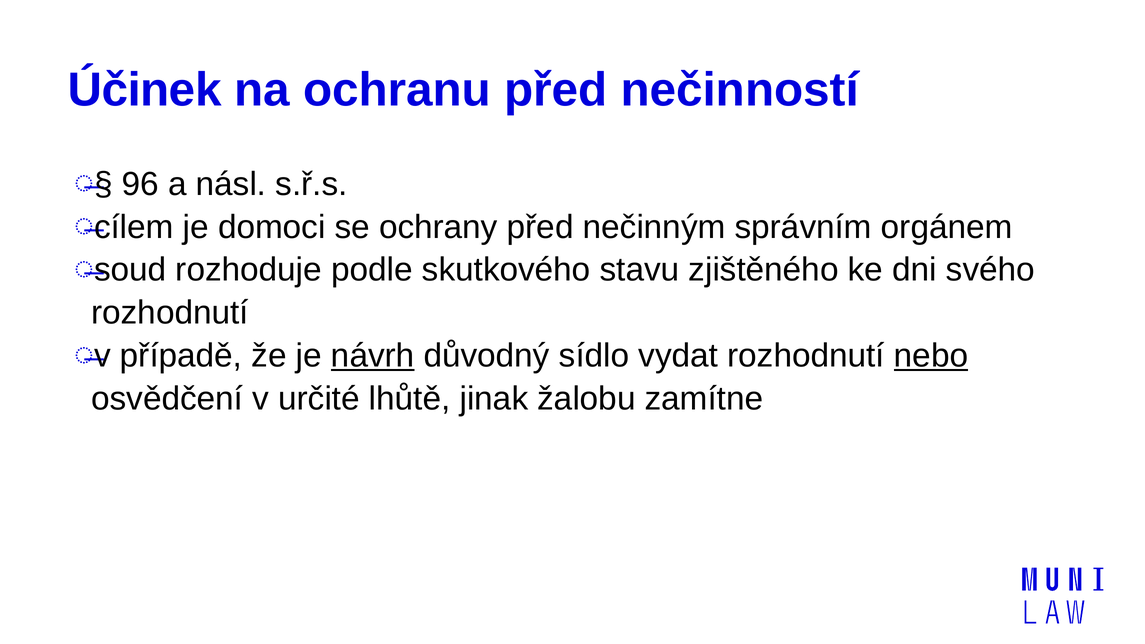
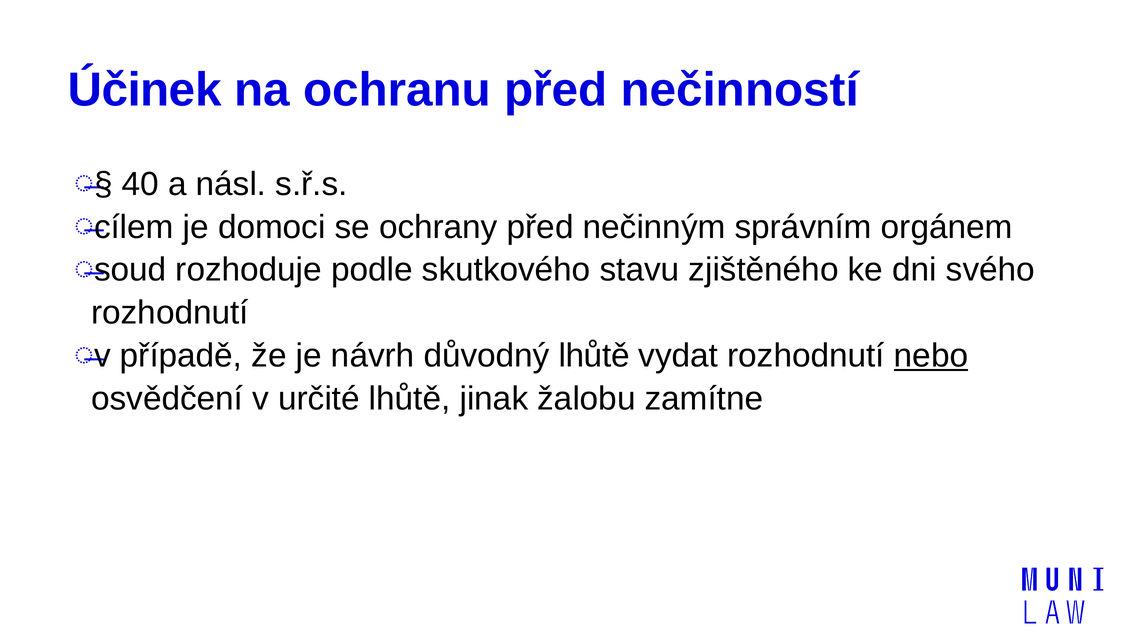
96: 96 -> 40
návrh underline: present -> none
důvodný sídlo: sídlo -> lhůtě
